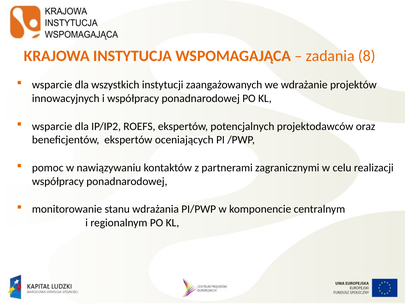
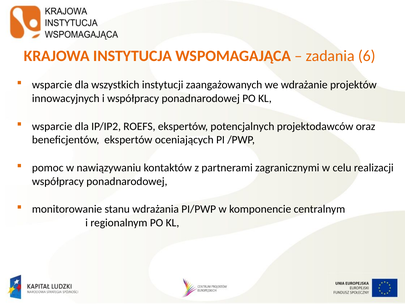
8: 8 -> 6
